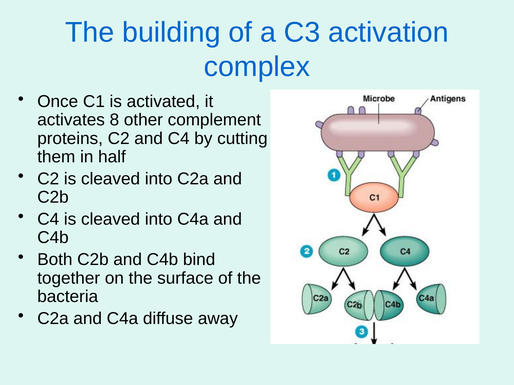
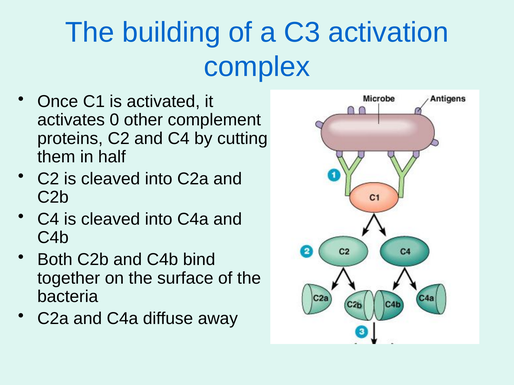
8: 8 -> 0
